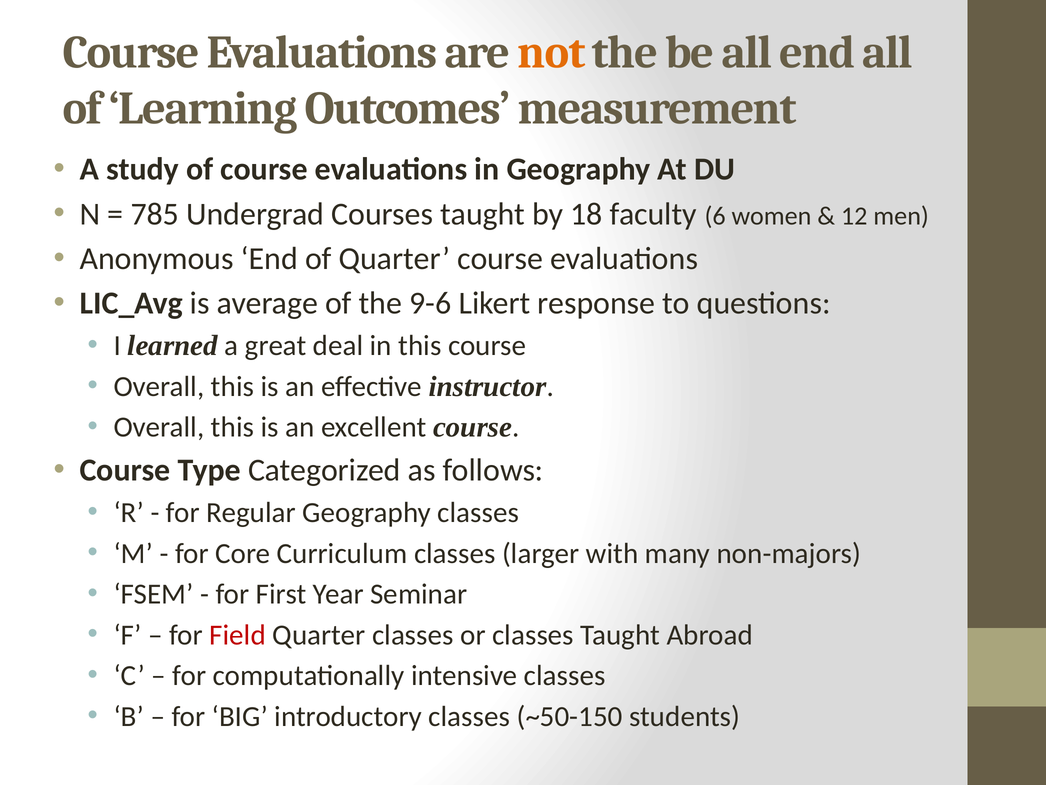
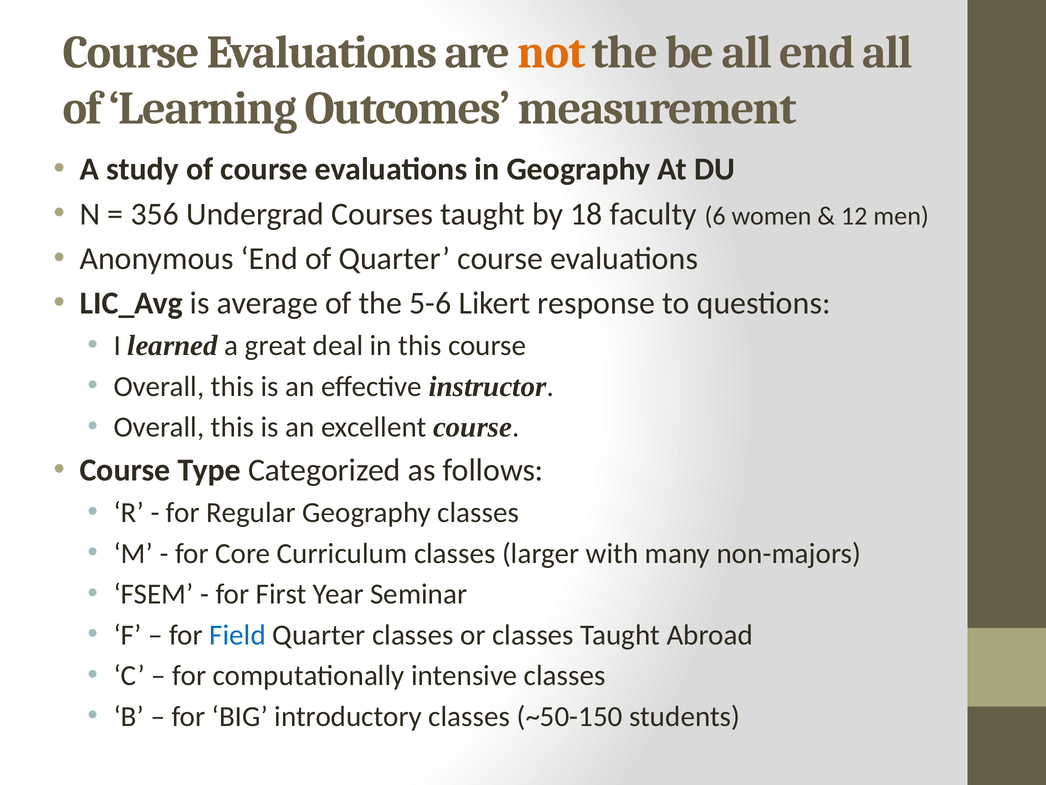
785: 785 -> 356
9-6: 9-6 -> 5-6
Field colour: red -> blue
